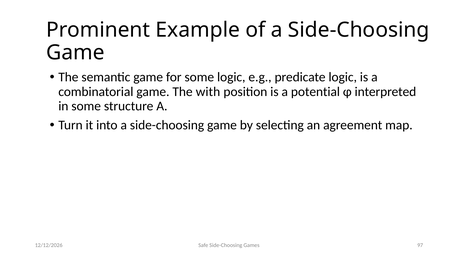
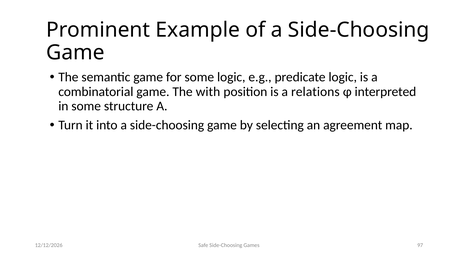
potential: potential -> relations
